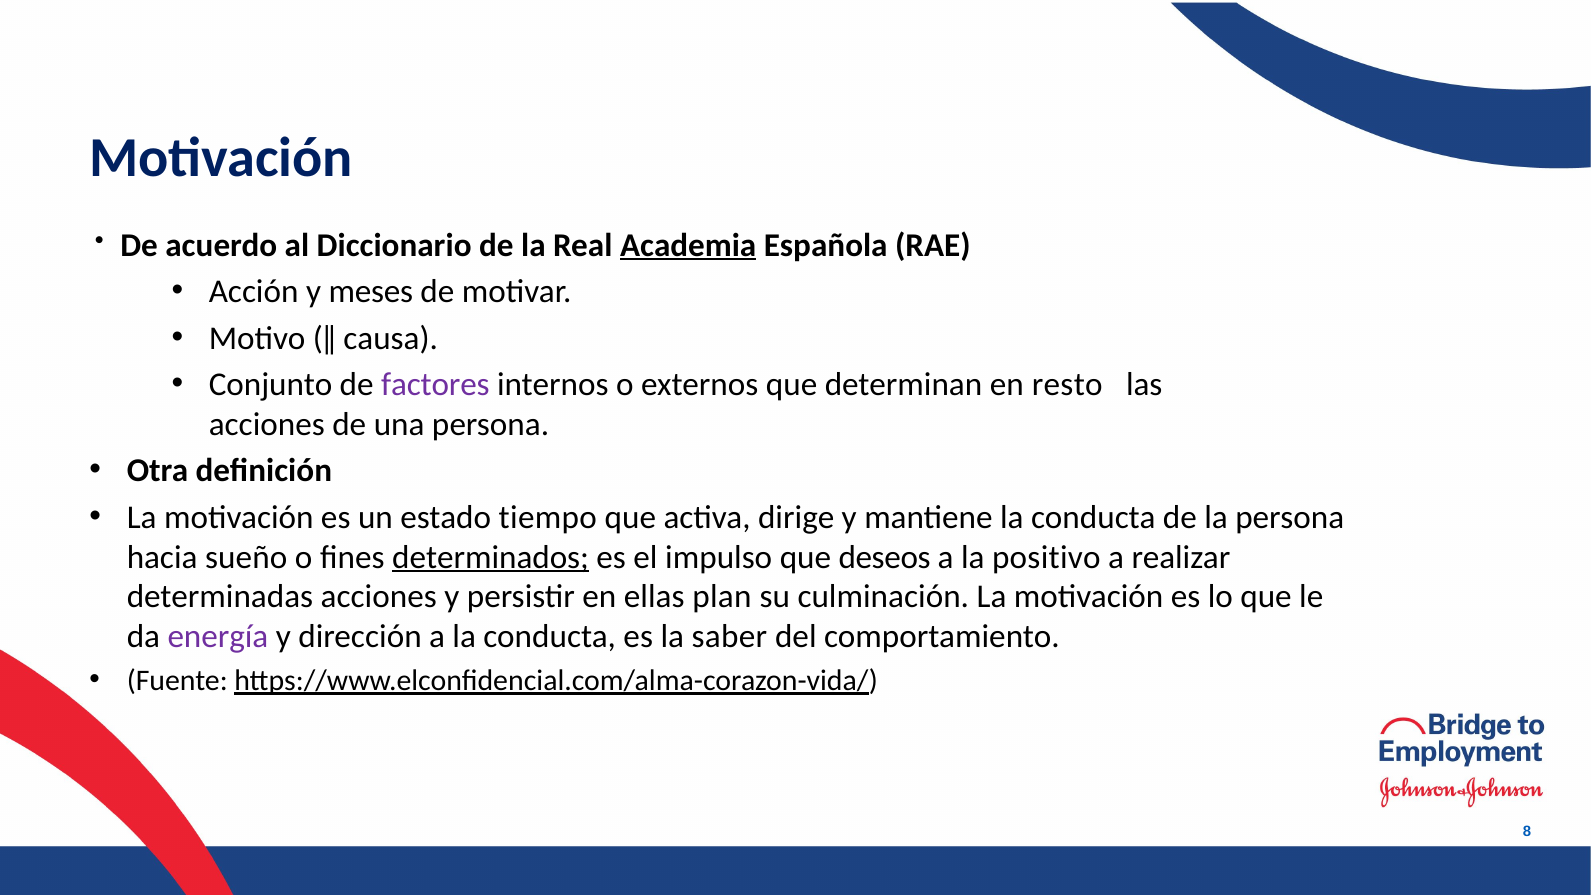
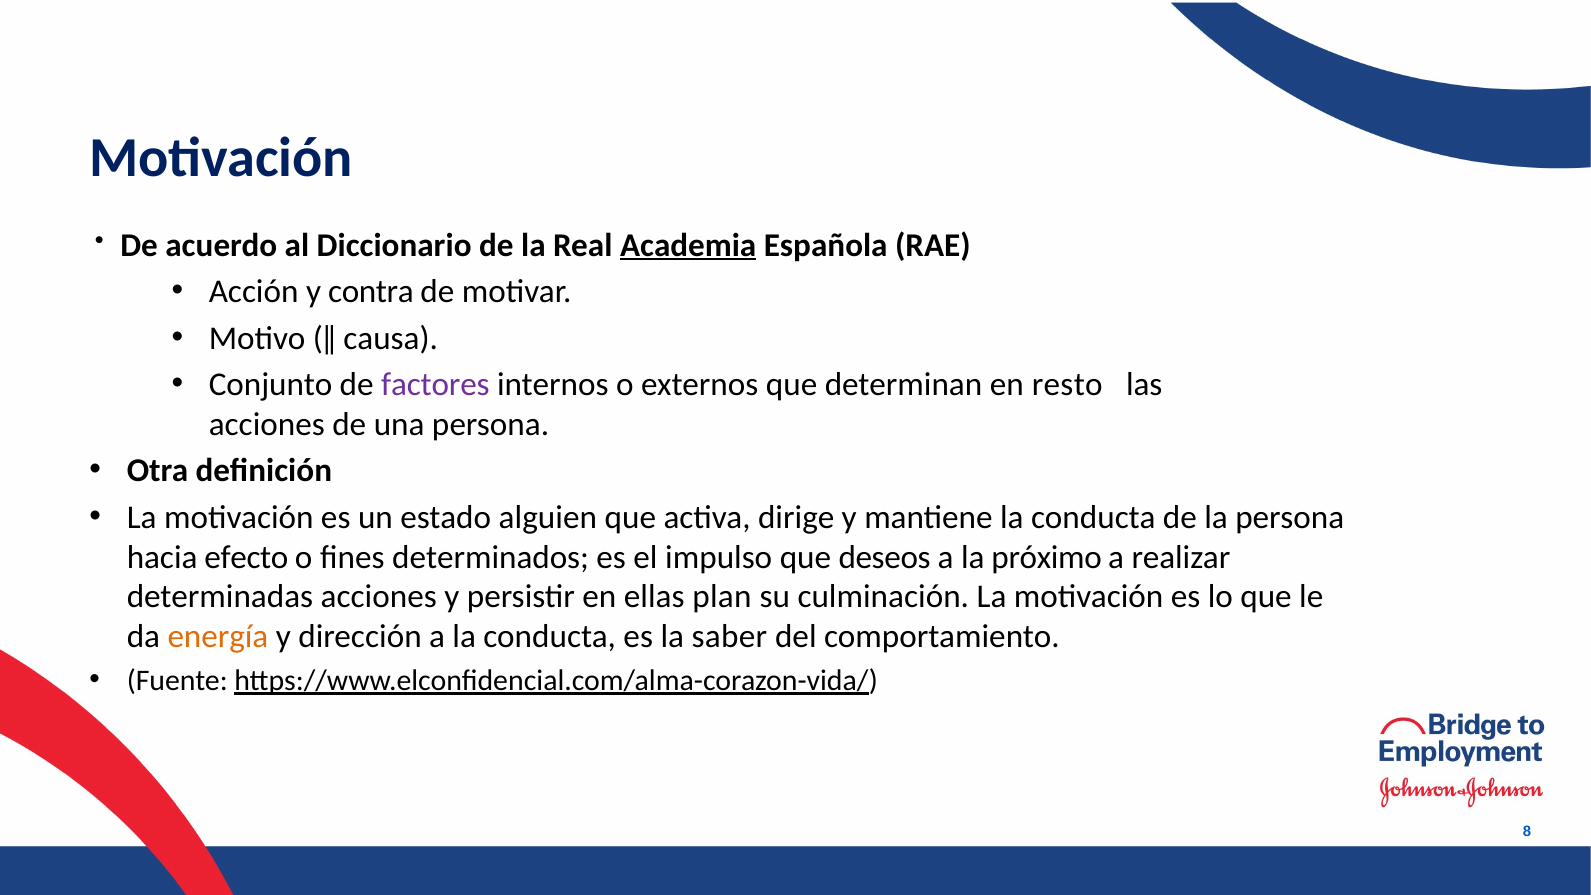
meses: meses -> contra
tiempo: tiempo -> alguien
sueño: sueño -> efecto
determinados underline: present -> none
positivo: positivo -> próximo
energía colour: purple -> orange
